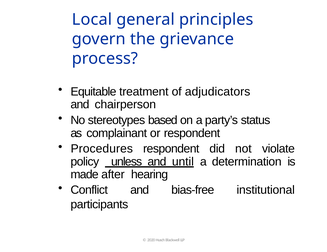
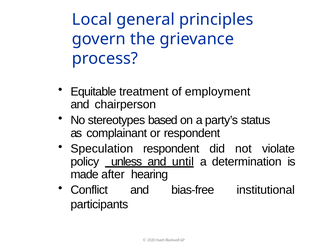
adjudicators: adjudicators -> employment
Procedures: Procedures -> Speculation
